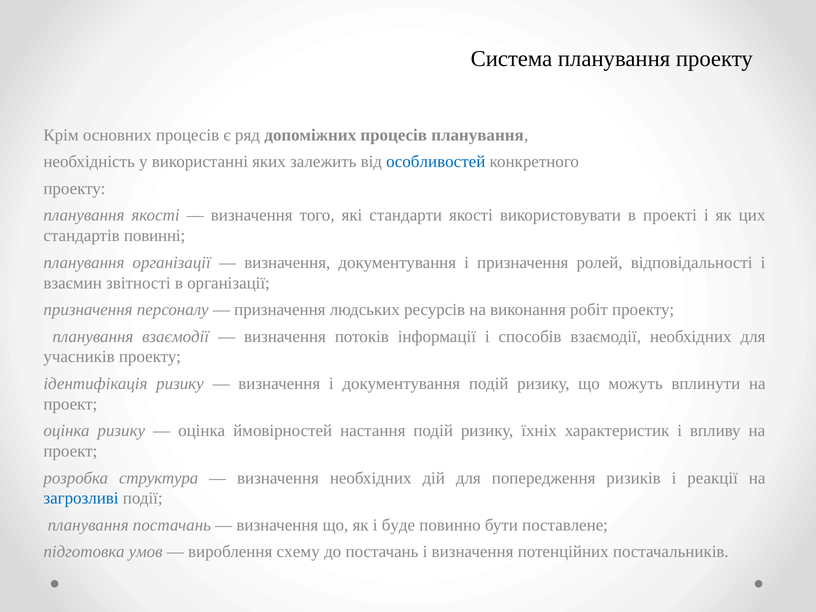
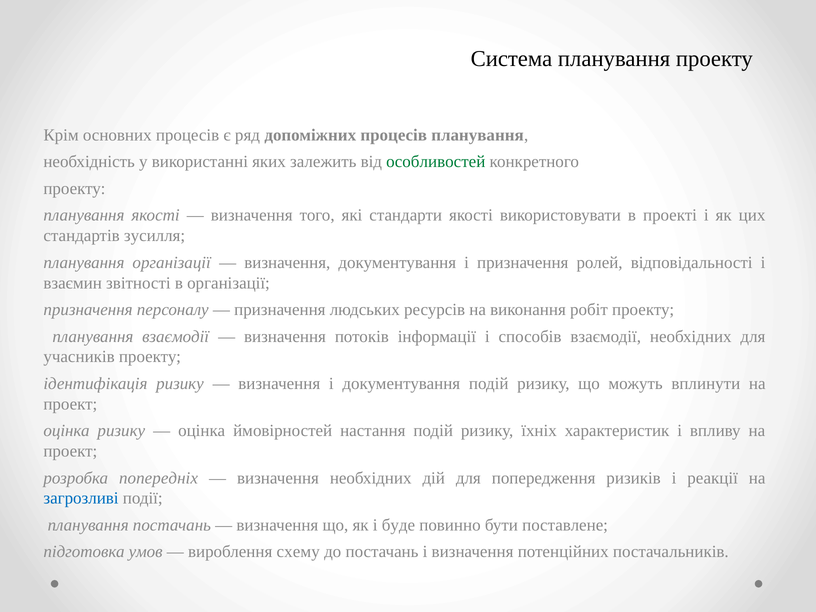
особливостей colour: blue -> green
повинні: повинні -> зусилля
структура: структура -> попередніх
